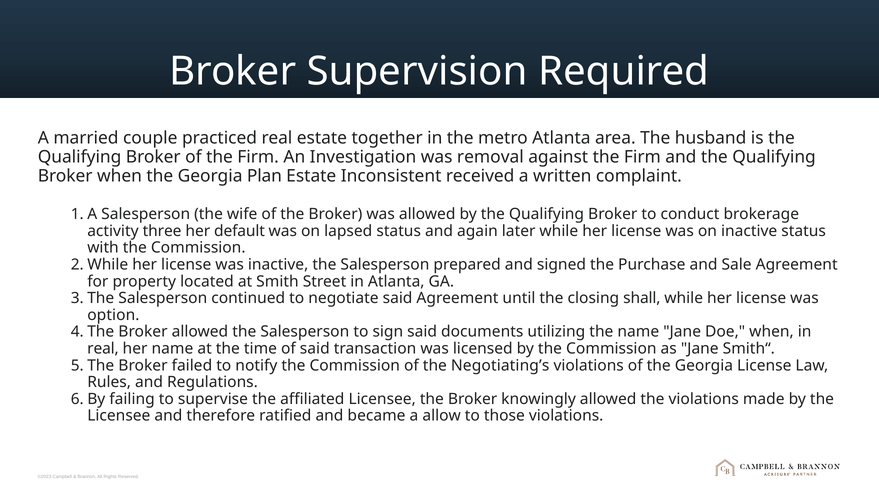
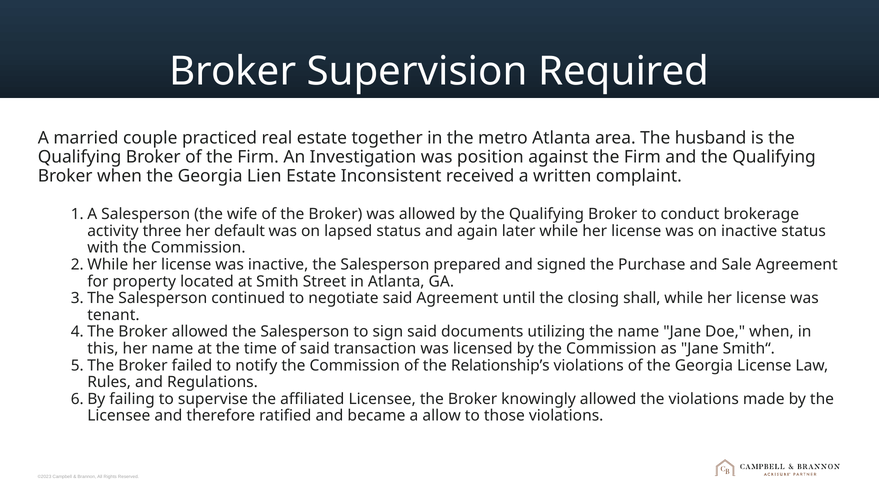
removal: removal -> position
Plan: Plan -> Lien
option: option -> tenant
real at (103, 349): real -> this
Negotiating’s: Negotiating’s -> Relationship’s
